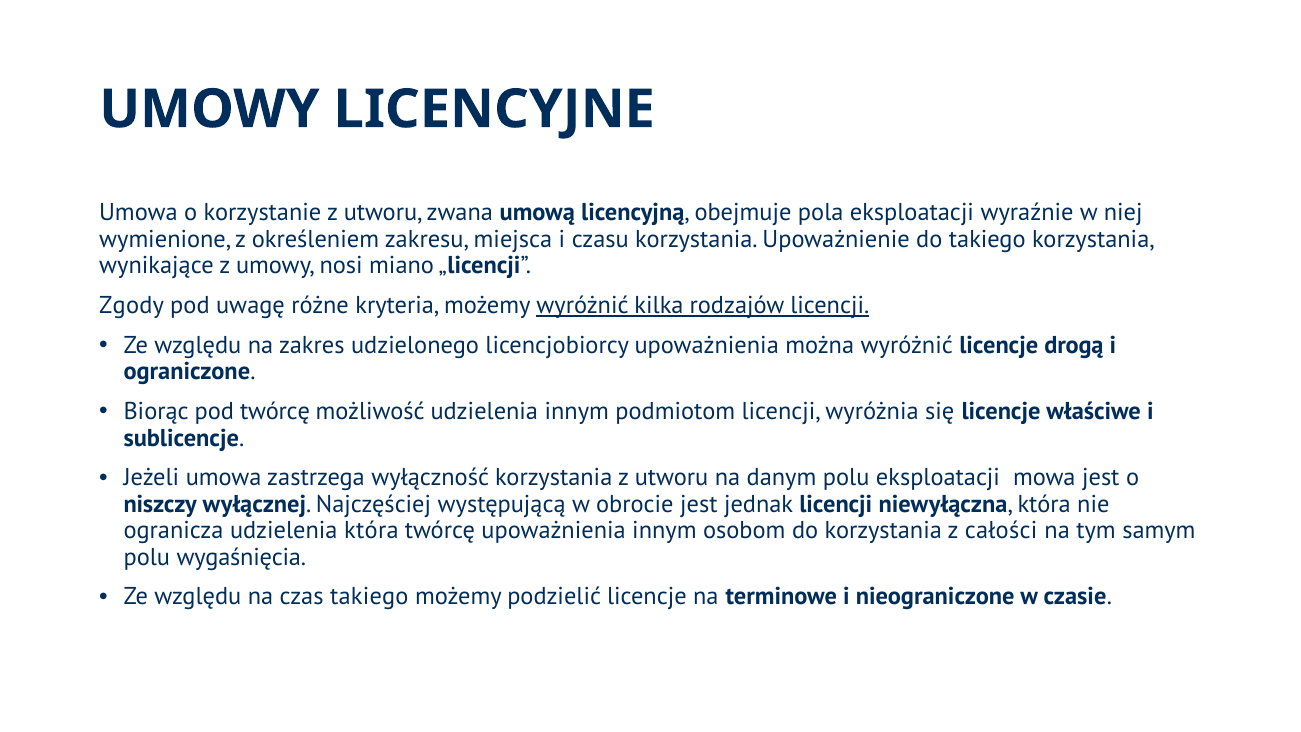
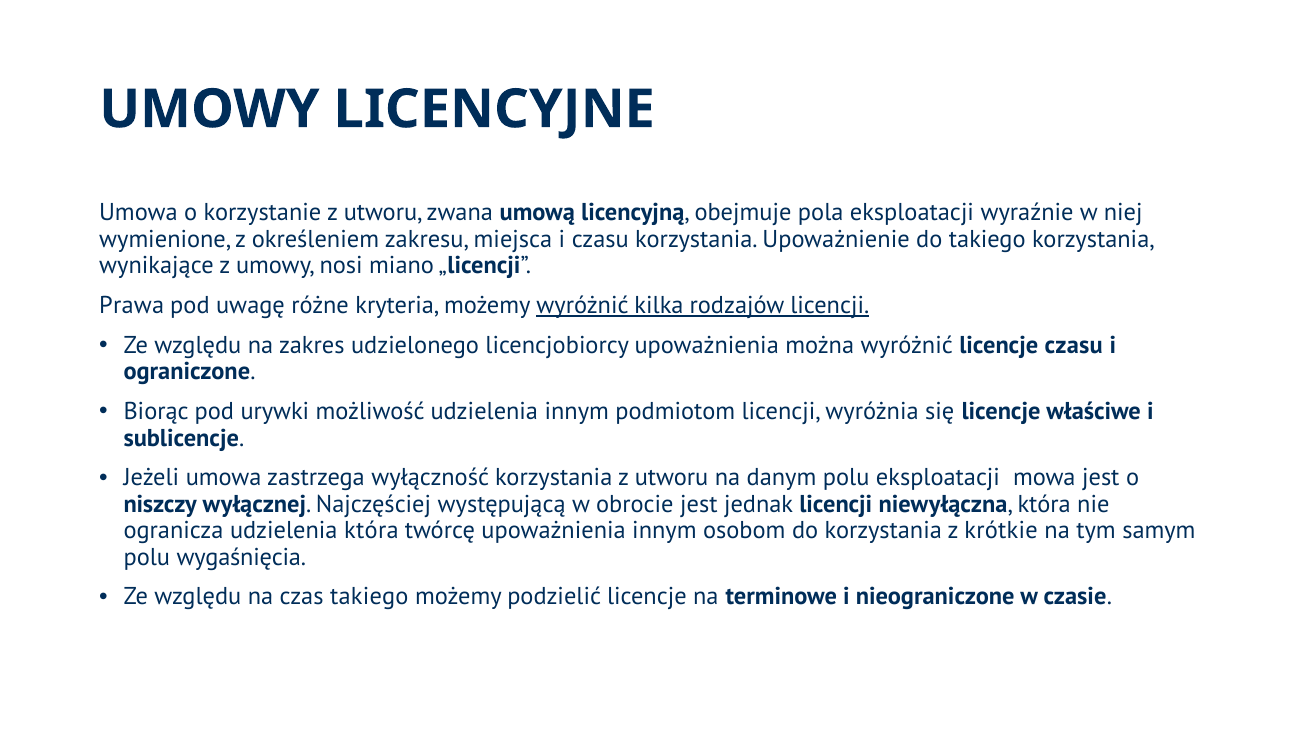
Zgody: Zgody -> Prawa
licencje drogą: drogą -> czasu
pod twórcę: twórcę -> urywki
całości: całości -> krótkie
